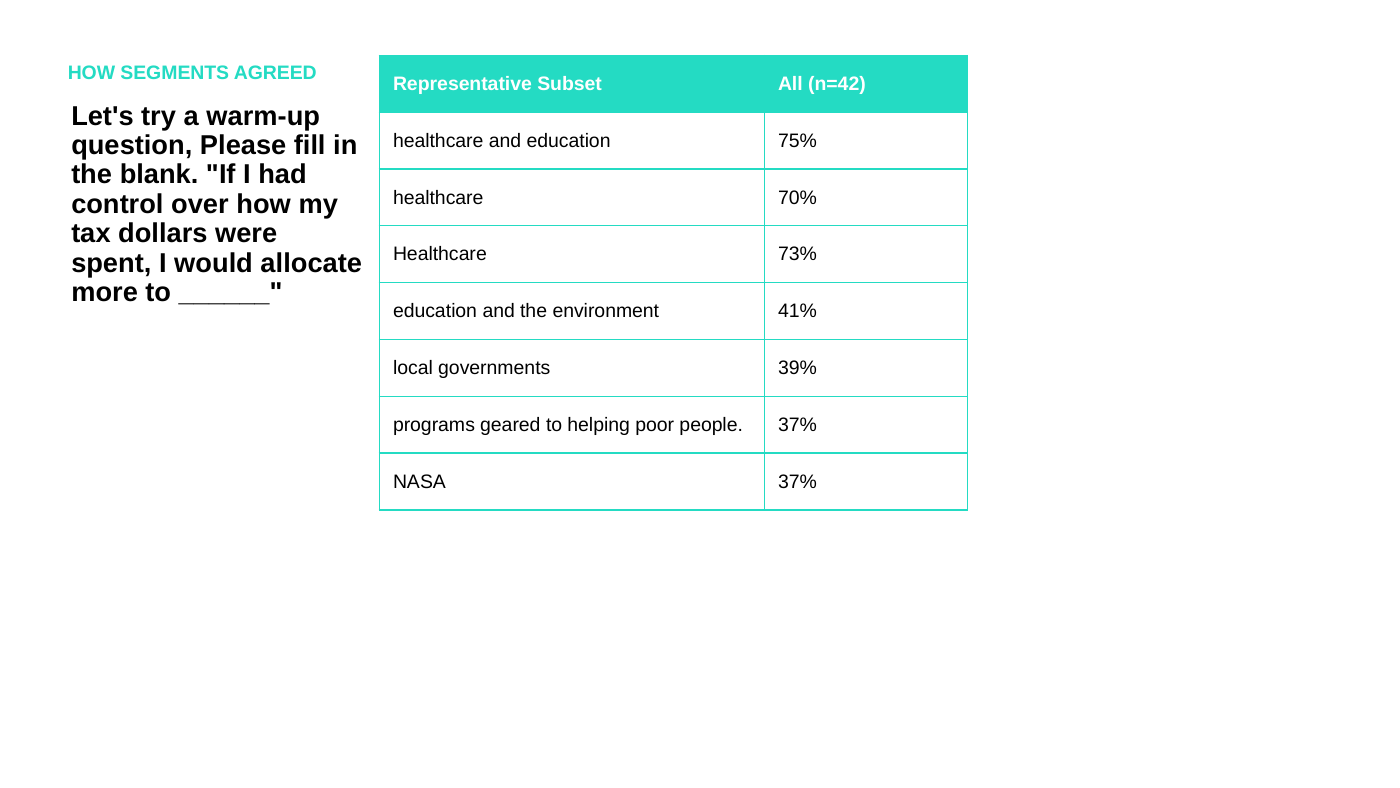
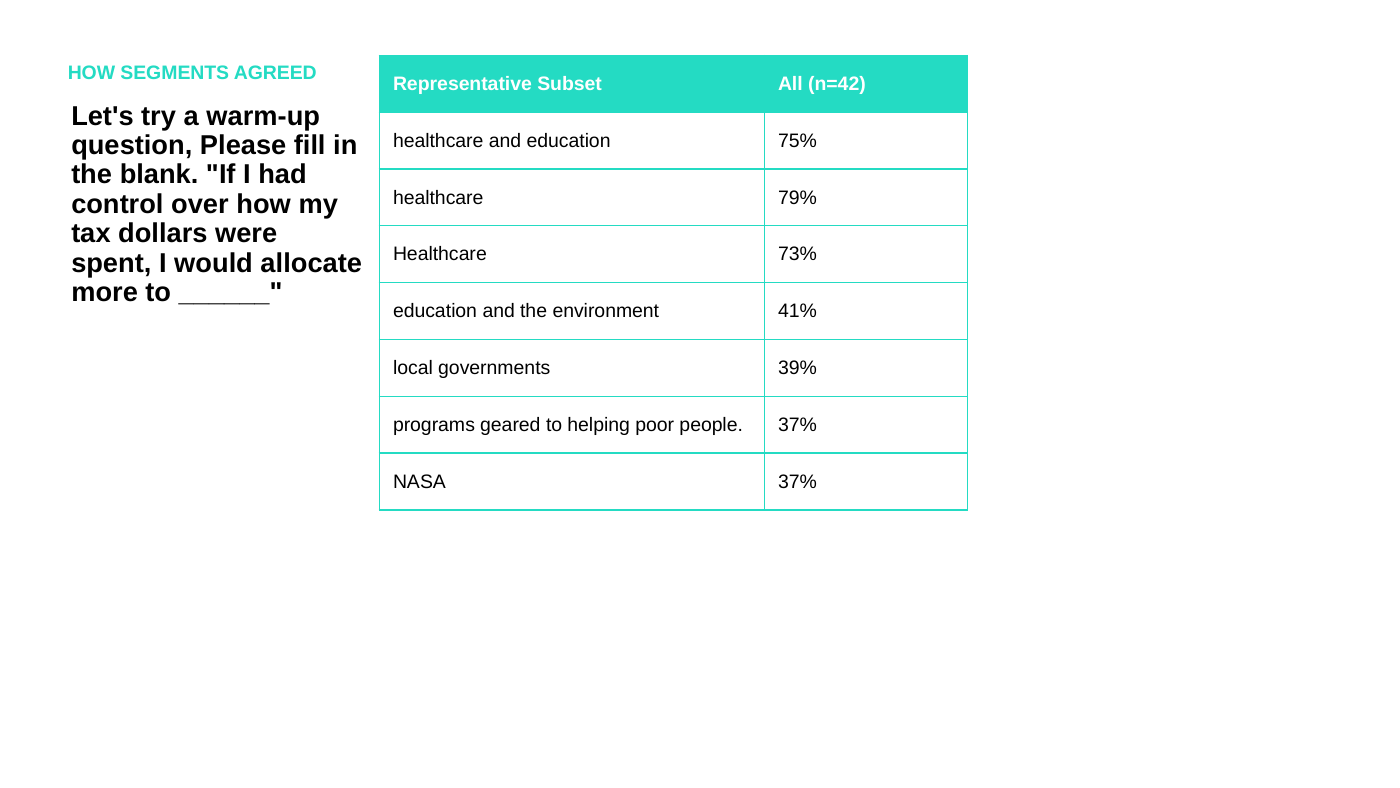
70%: 70% -> 79%
